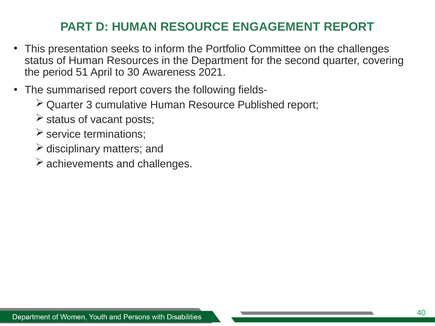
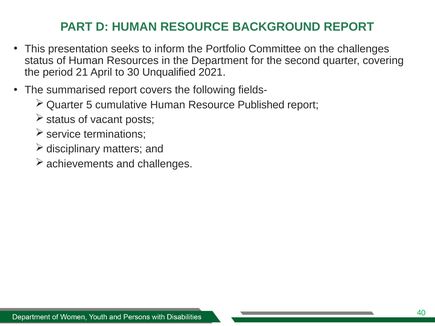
ENGAGEMENT: ENGAGEMENT -> BACKGROUND
51: 51 -> 21
Awareness: Awareness -> Unqualified
3: 3 -> 5
